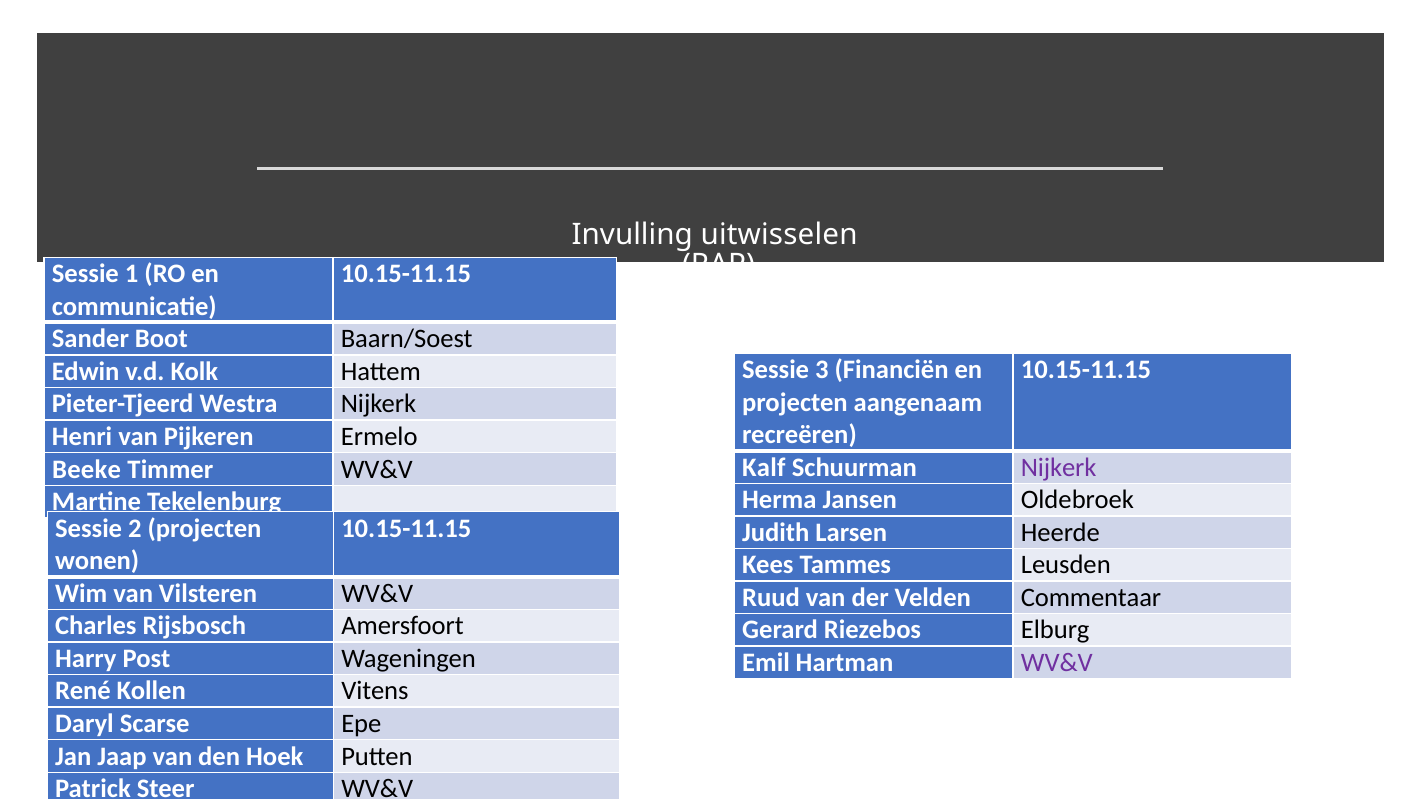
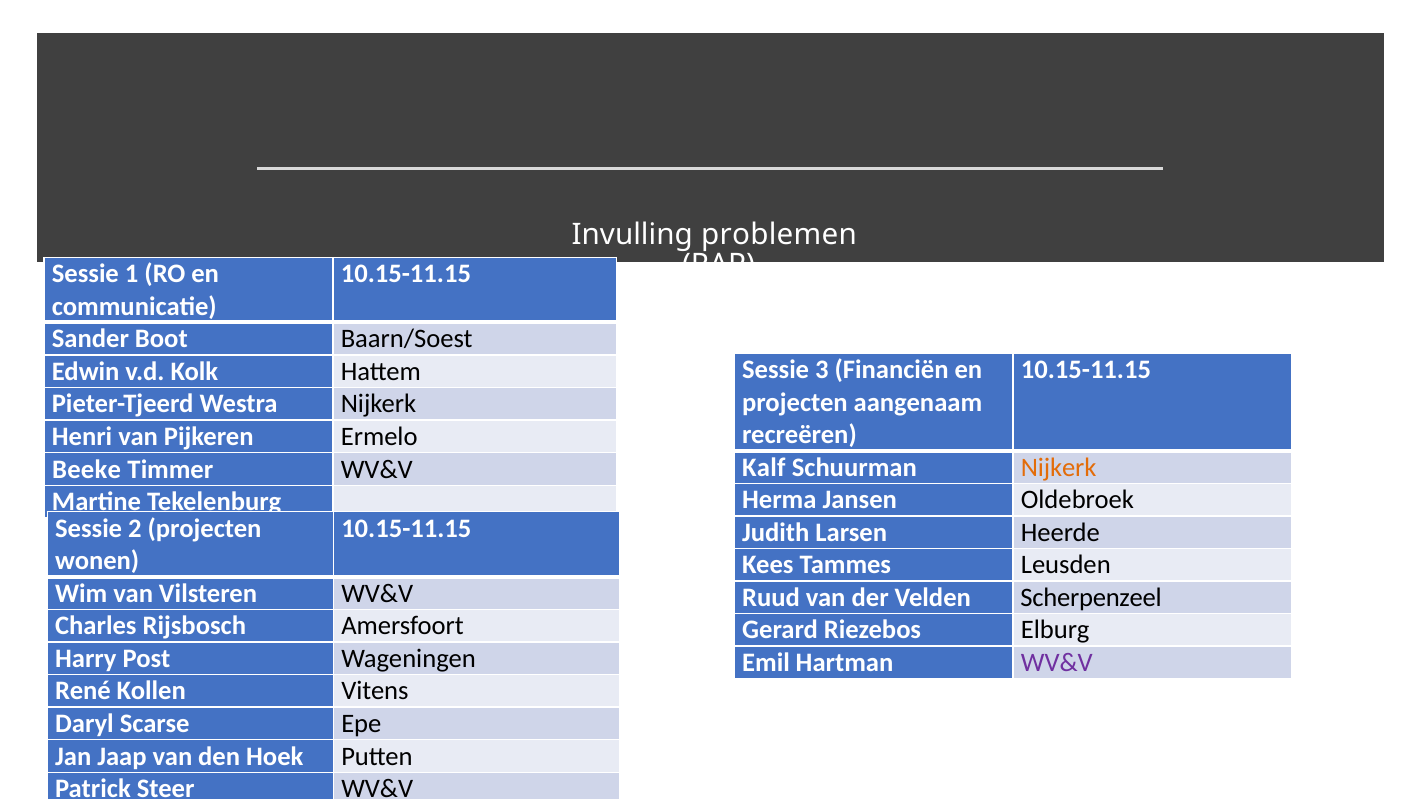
uitwisselen: uitwisselen -> problemen
Nijkerk at (1059, 467) colour: purple -> orange
Commentaar: Commentaar -> Scherpenzeel
